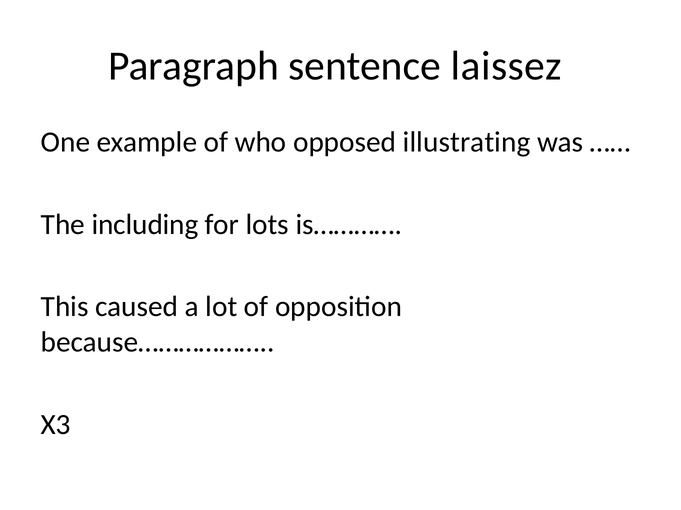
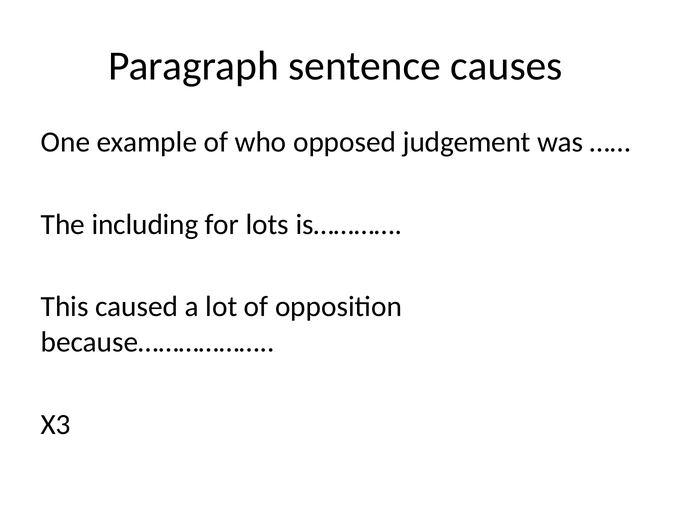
laissez: laissez -> causes
illustrating: illustrating -> judgement
